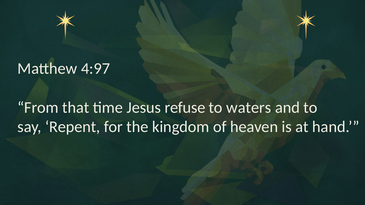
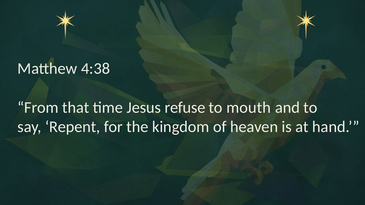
4:97: 4:97 -> 4:38
waters: waters -> mouth
